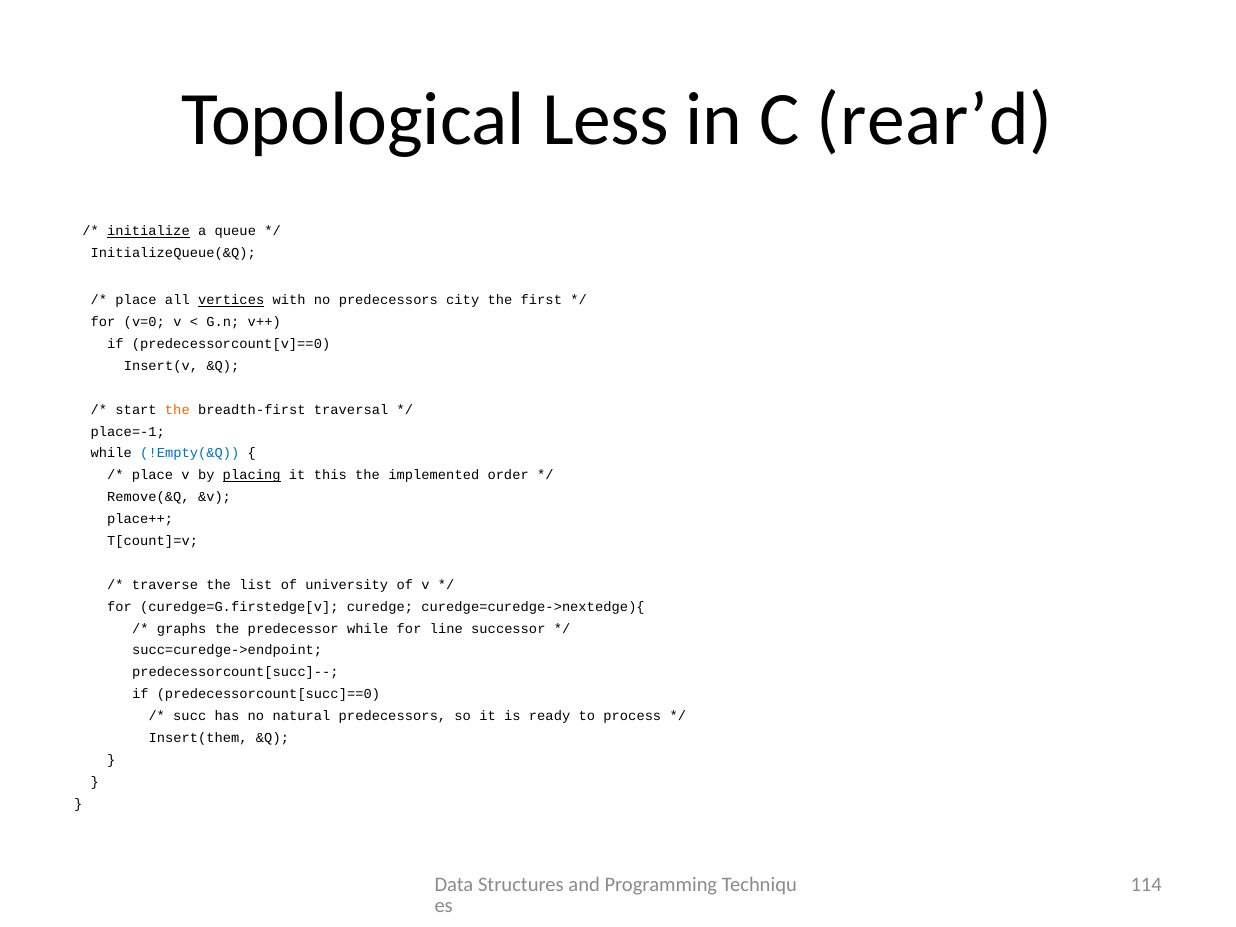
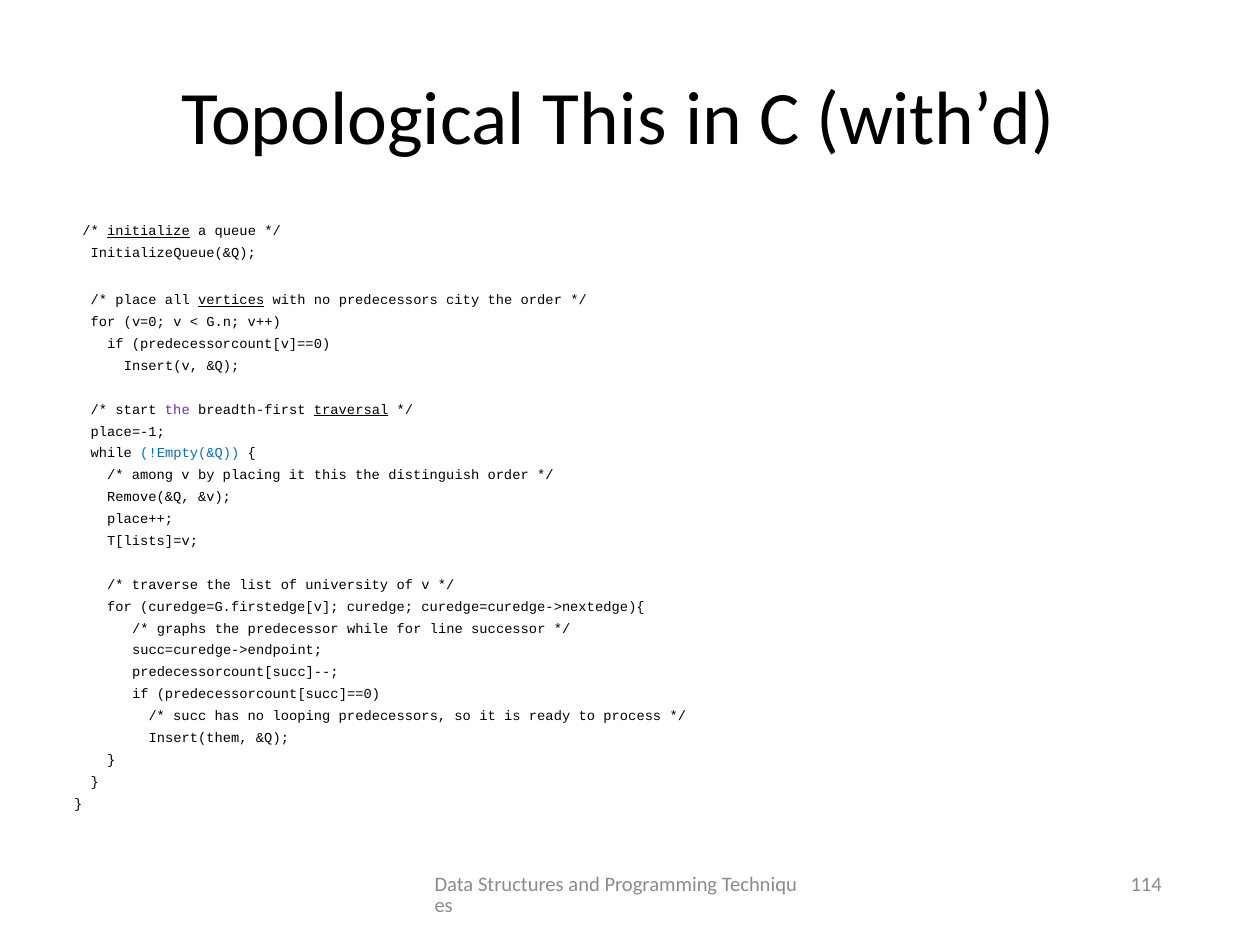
Topological Less: Less -> This
rear’d: rear’d -> with’d
the first: first -> order
the at (177, 410) colour: orange -> purple
traversal underline: none -> present
place at (152, 475): place -> among
placing underline: present -> none
implemented: implemented -> distinguish
T[count]=v: T[count]=v -> T[lists]=v
natural: natural -> looping
